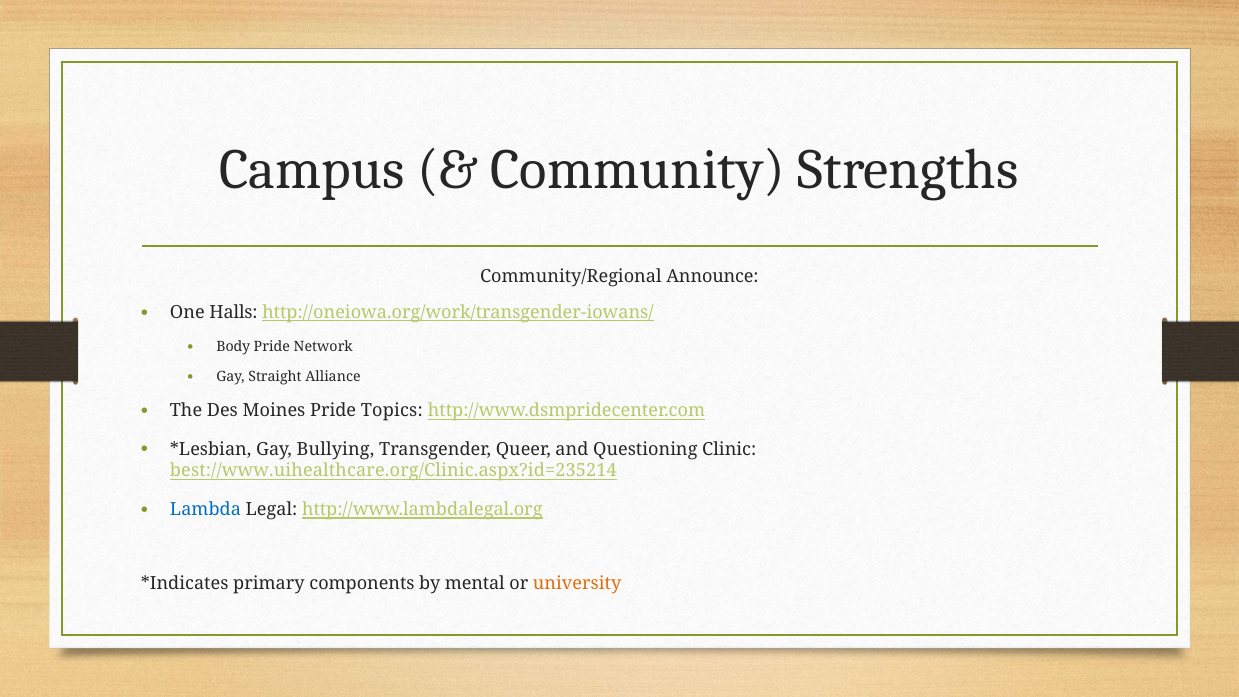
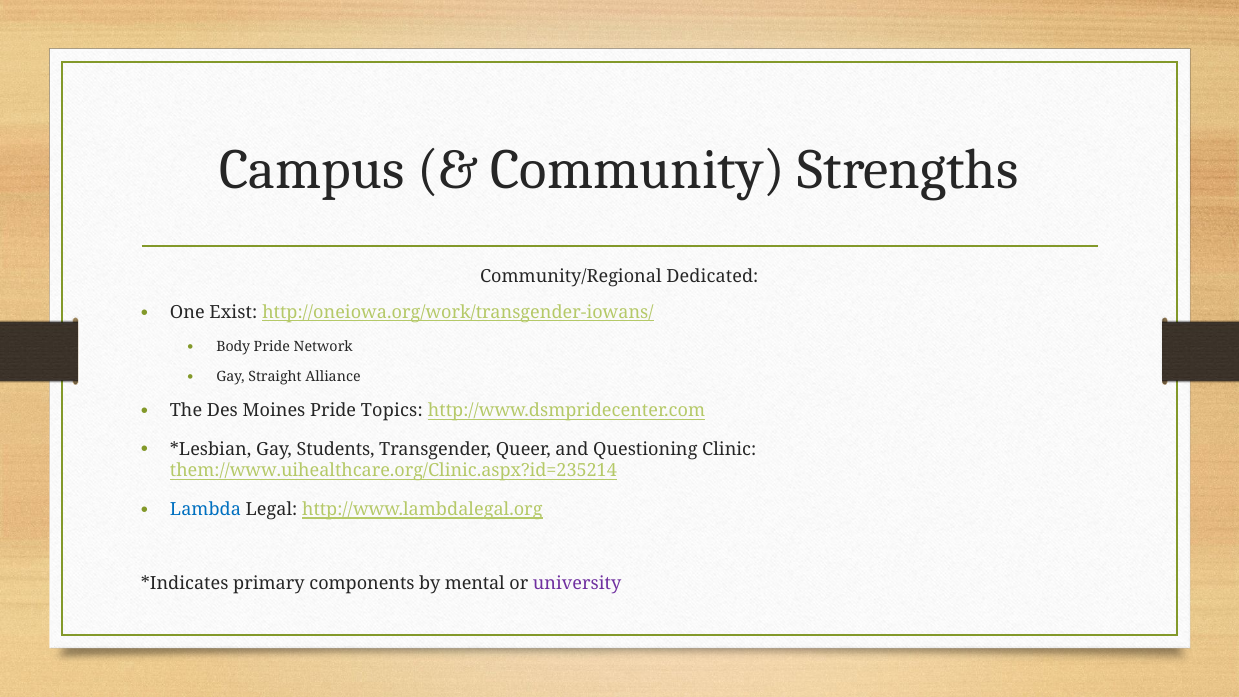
Announce: Announce -> Dedicated
Halls: Halls -> Exist
Bullying: Bullying -> Students
best://www.uihealthcare.org/Clinic.aspx?id=235214: best://www.uihealthcare.org/Clinic.aspx?id=235214 -> them://www.uihealthcare.org/Clinic.aspx?id=235214
university colour: orange -> purple
